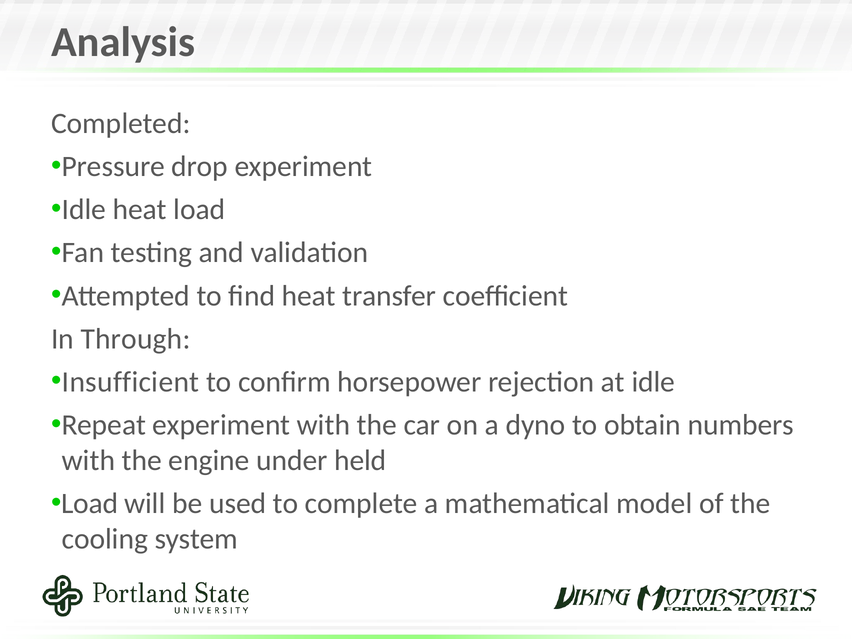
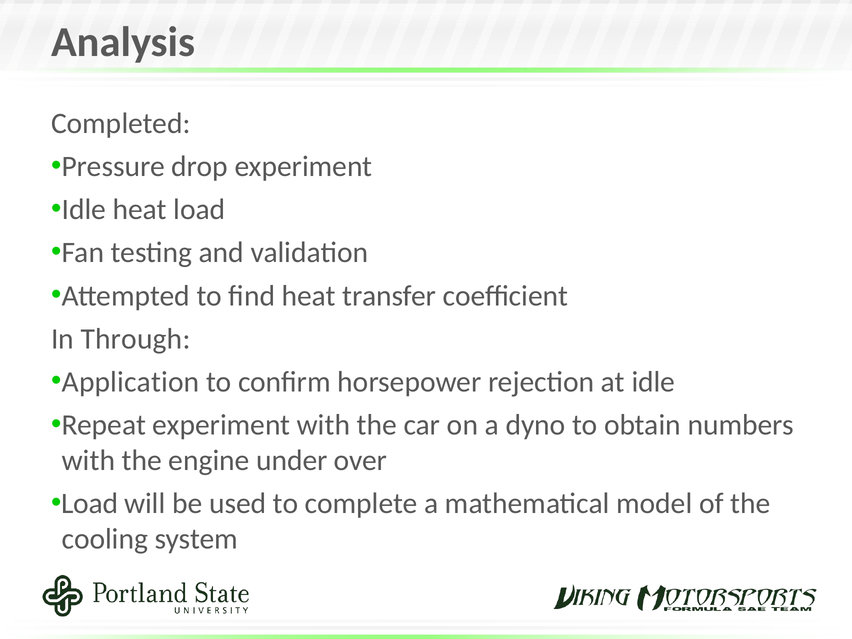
Insufficient: Insufficient -> Application
held: held -> over
